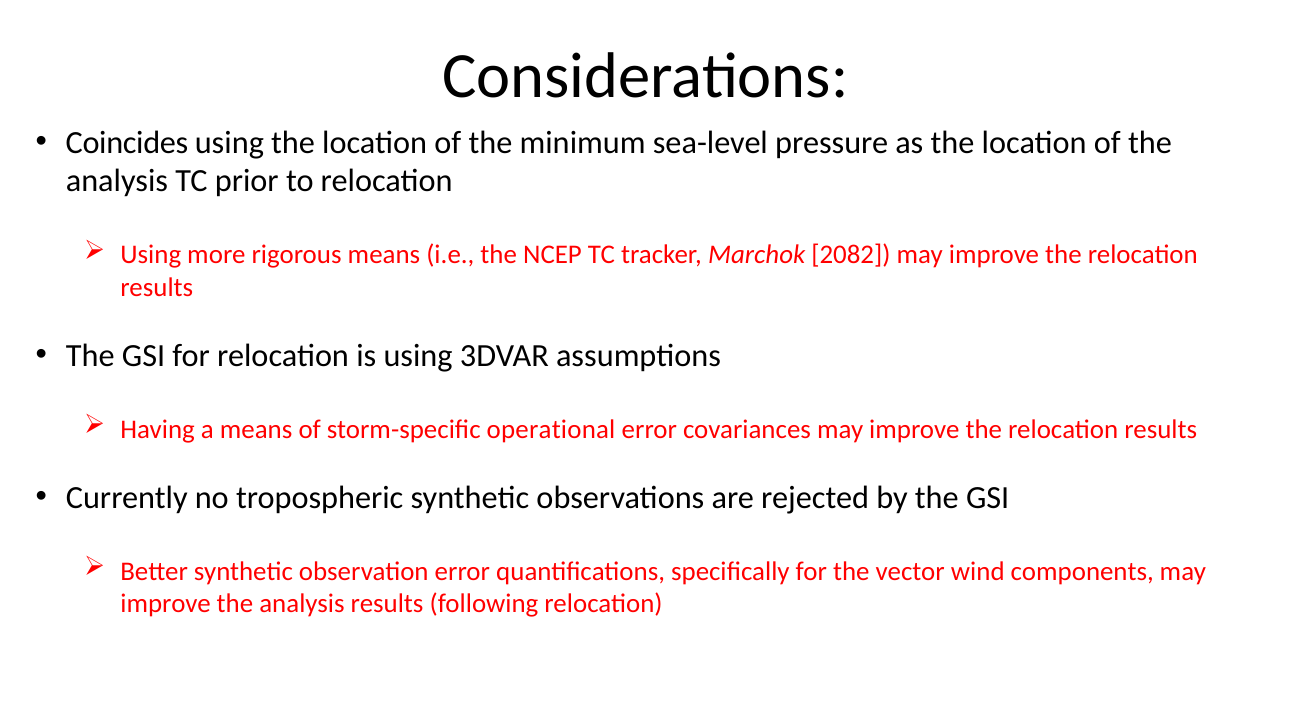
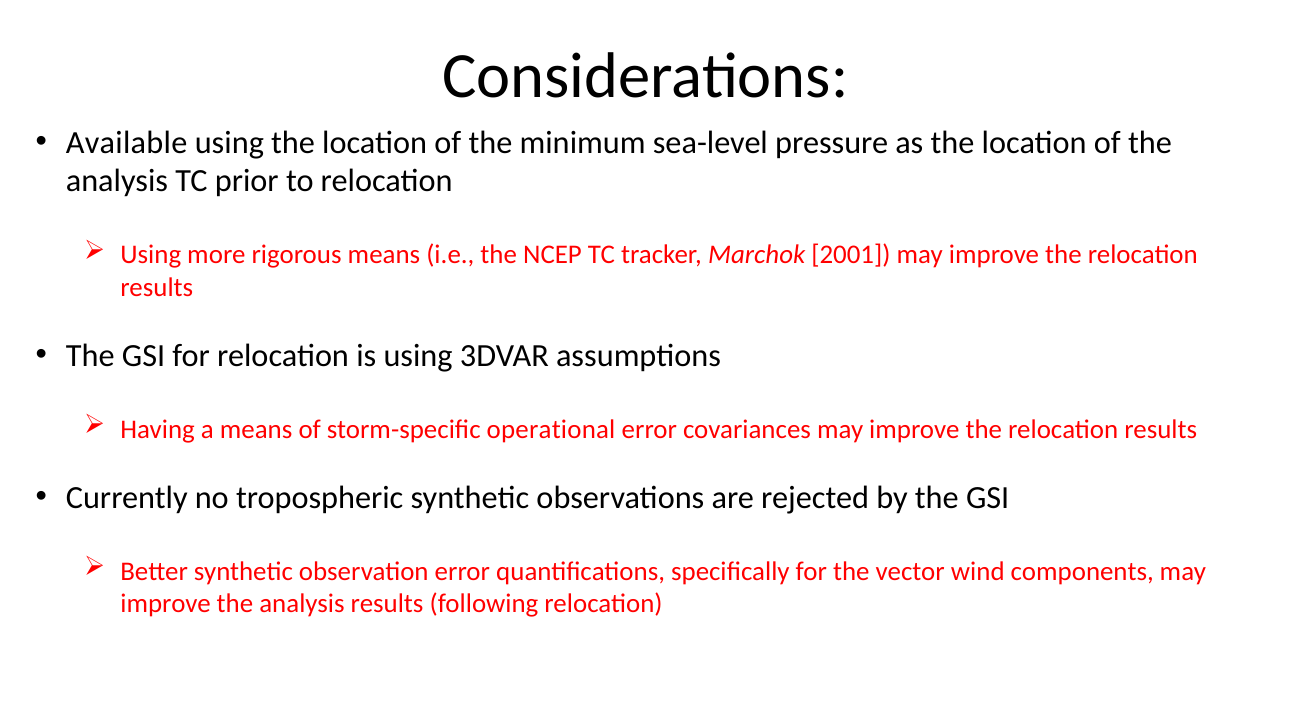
Coincides: Coincides -> Available
2082: 2082 -> 2001
